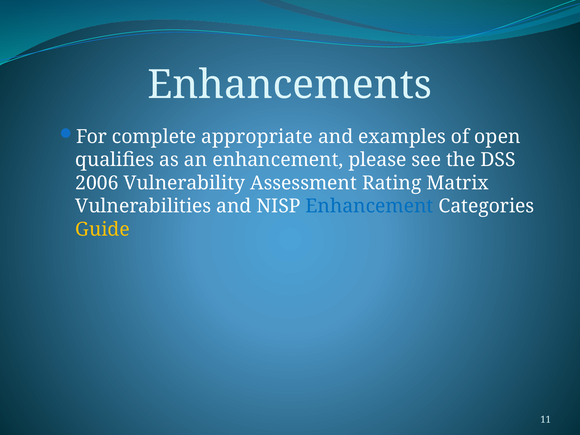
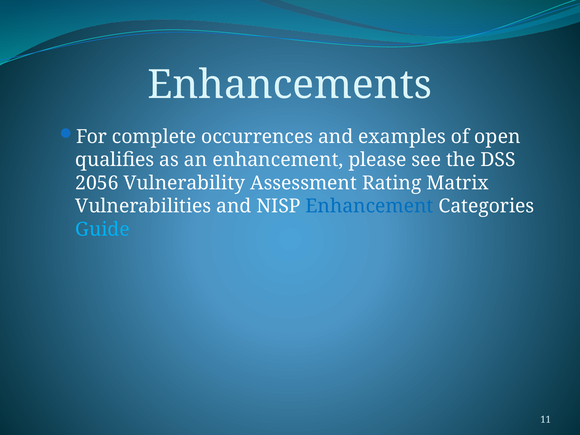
appropriate: appropriate -> occurrences
2006: 2006 -> 2056
Guide colour: yellow -> light blue
